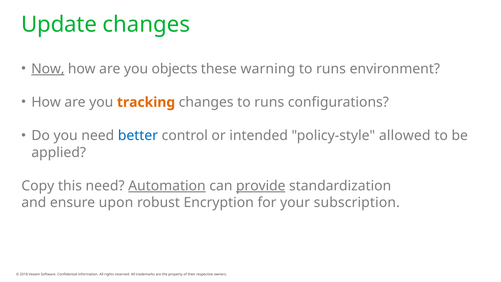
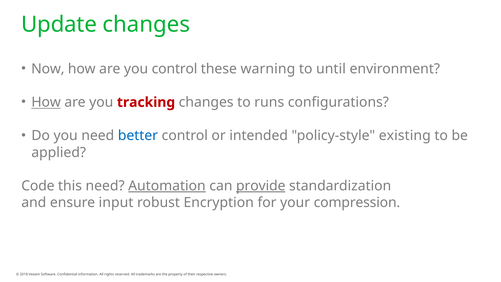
Now underline: present -> none
you objects: objects -> control
runs at (331, 69): runs -> until
How at (46, 102) underline: none -> present
tracking colour: orange -> red
allowed: allowed -> existing
Copy: Copy -> Code
upon: upon -> input
subscription: subscription -> compression
